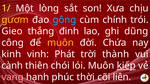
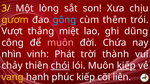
1/: 1/ -> 3/
chính: chính -> thêm
Gieo: Gieo -> Vượt
đinh: đinh -> miệt
muôn at (60, 43) colour: yellow -> pink
kinh: kinh -> nhìn
cành: cành -> chảy
chói underline: none -> present
vang colour: pink -> yellow
phúc thời: thời -> kiếp
